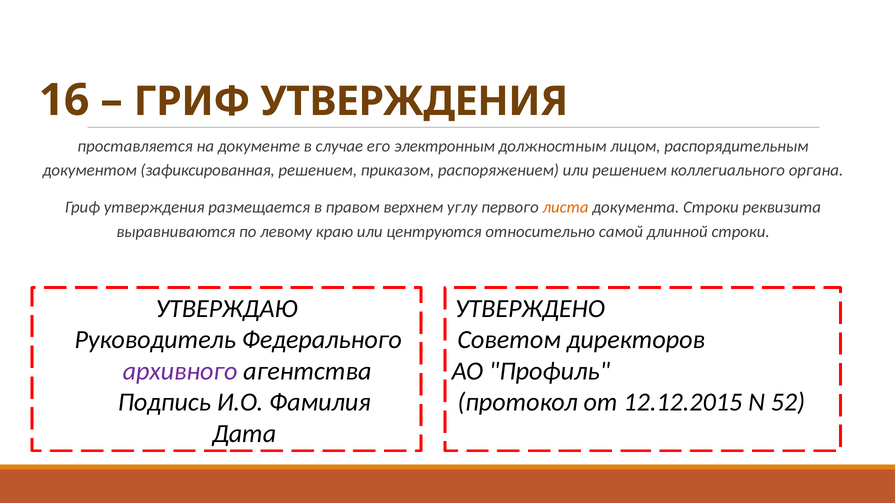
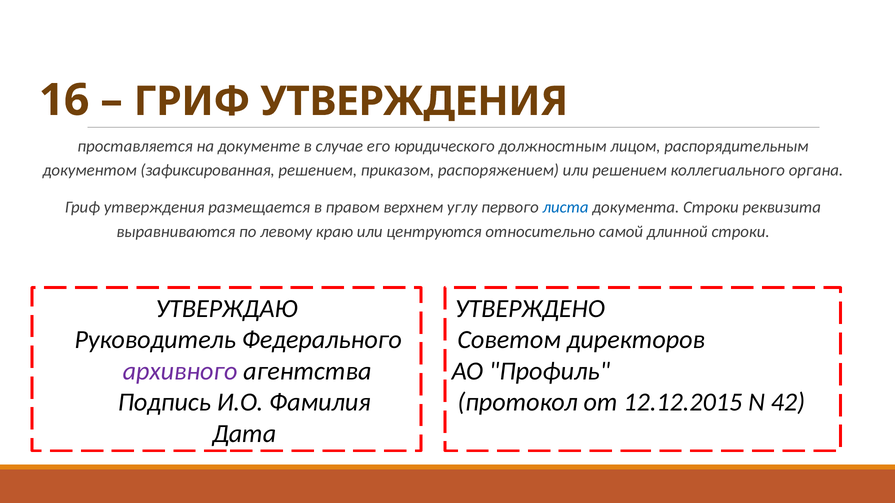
электронным: электронным -> юридического
листа colour: orange -> blue
52: 52 -> 42
